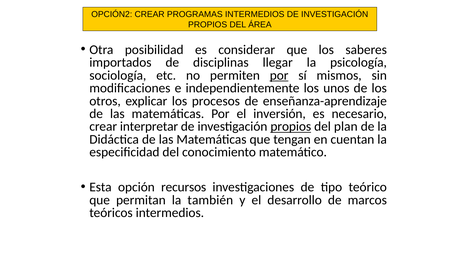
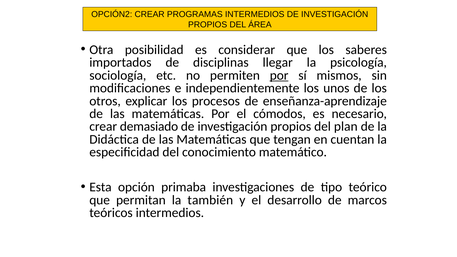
inversión: inversión -> cómodos
interpretar: interpretar -> demasiado
propios at (291, 127) underline: present -> none
recursos: recursos -> primaba
